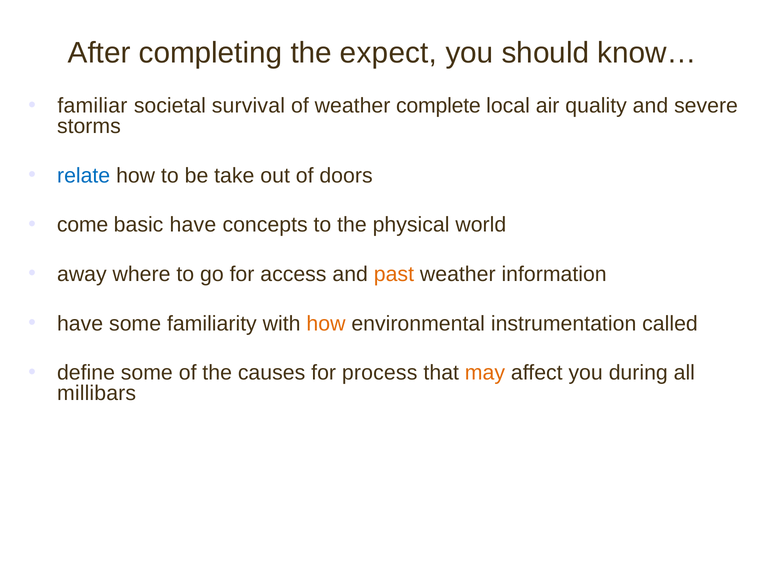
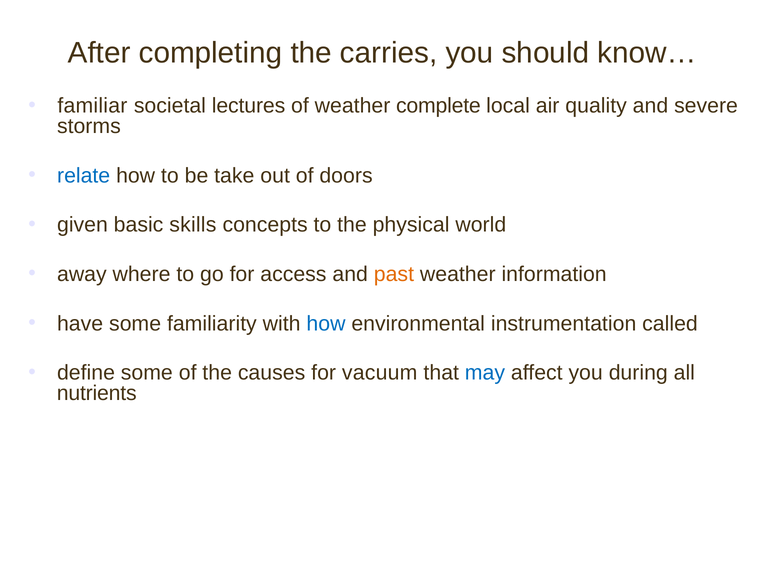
expect: expect -> carries
survival: survival -> lectures
come: come -> given
basic have: have -> skills
how at (326, 323) colour: orange -> blue
process: process -> vacuum
may colour: orange -> blue
millibars: millibars -> nutrients
